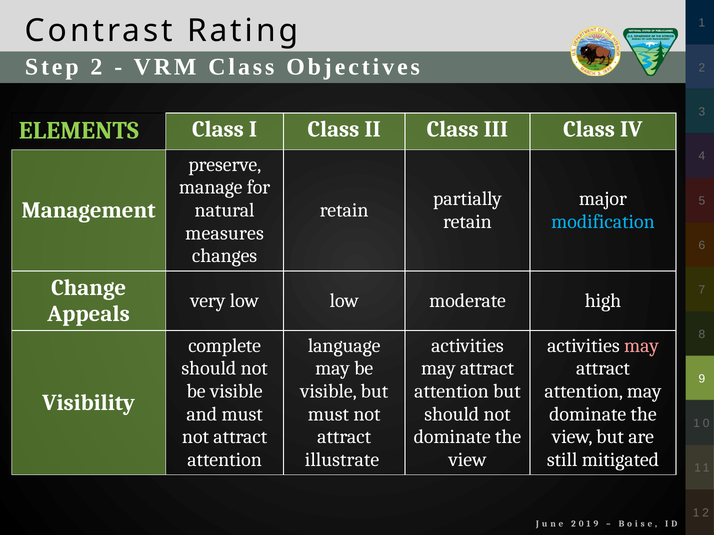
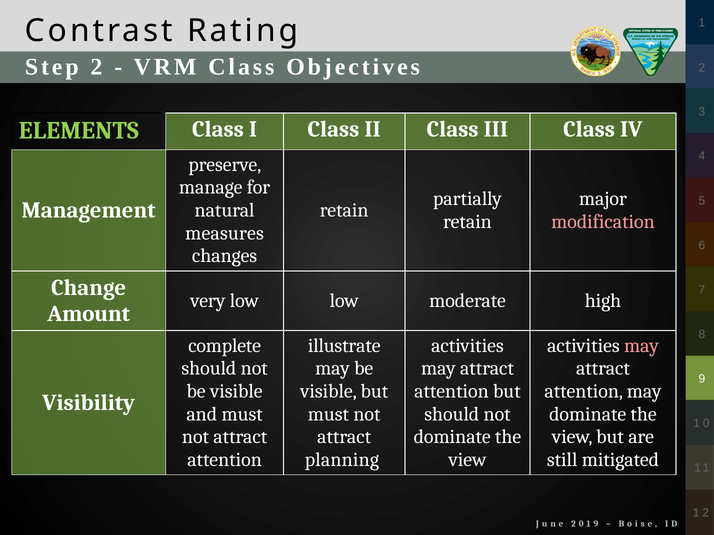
modification colour: light blue -> pink
Appeals: Appeals -> Amount
language: language -> illustrate
illustrate: illustrate -> planning
